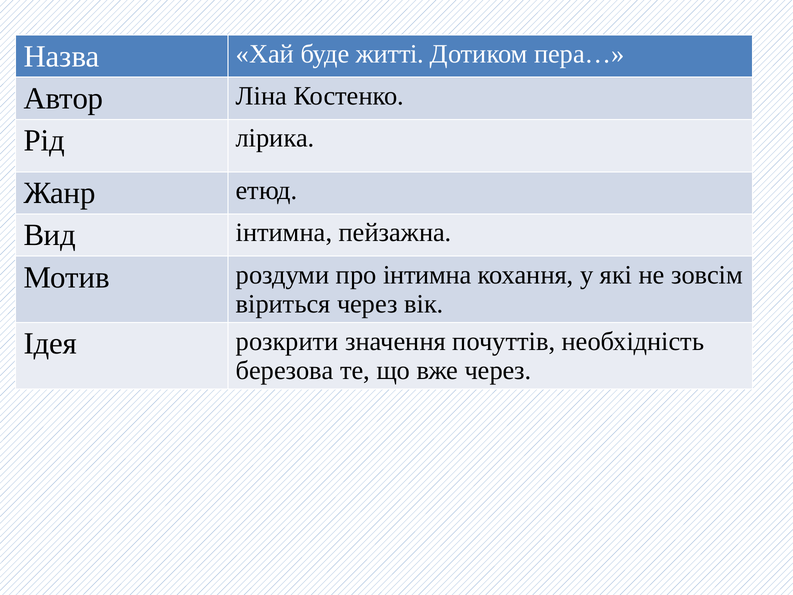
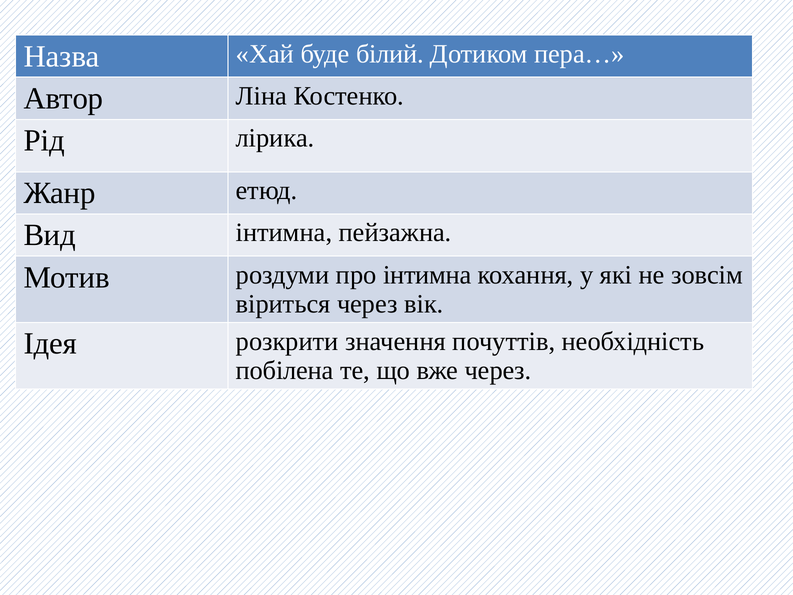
житті: житті -> білий
березова: березова -> побілена
